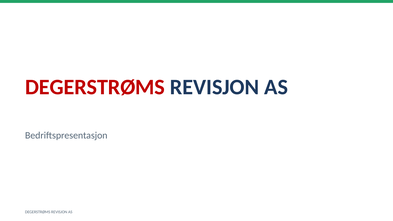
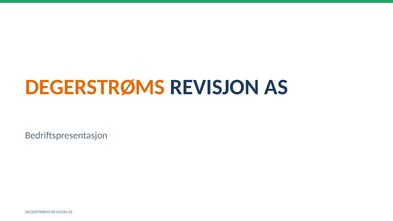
DEGERSTRØMS at (95, 87) colour: red -> orange
